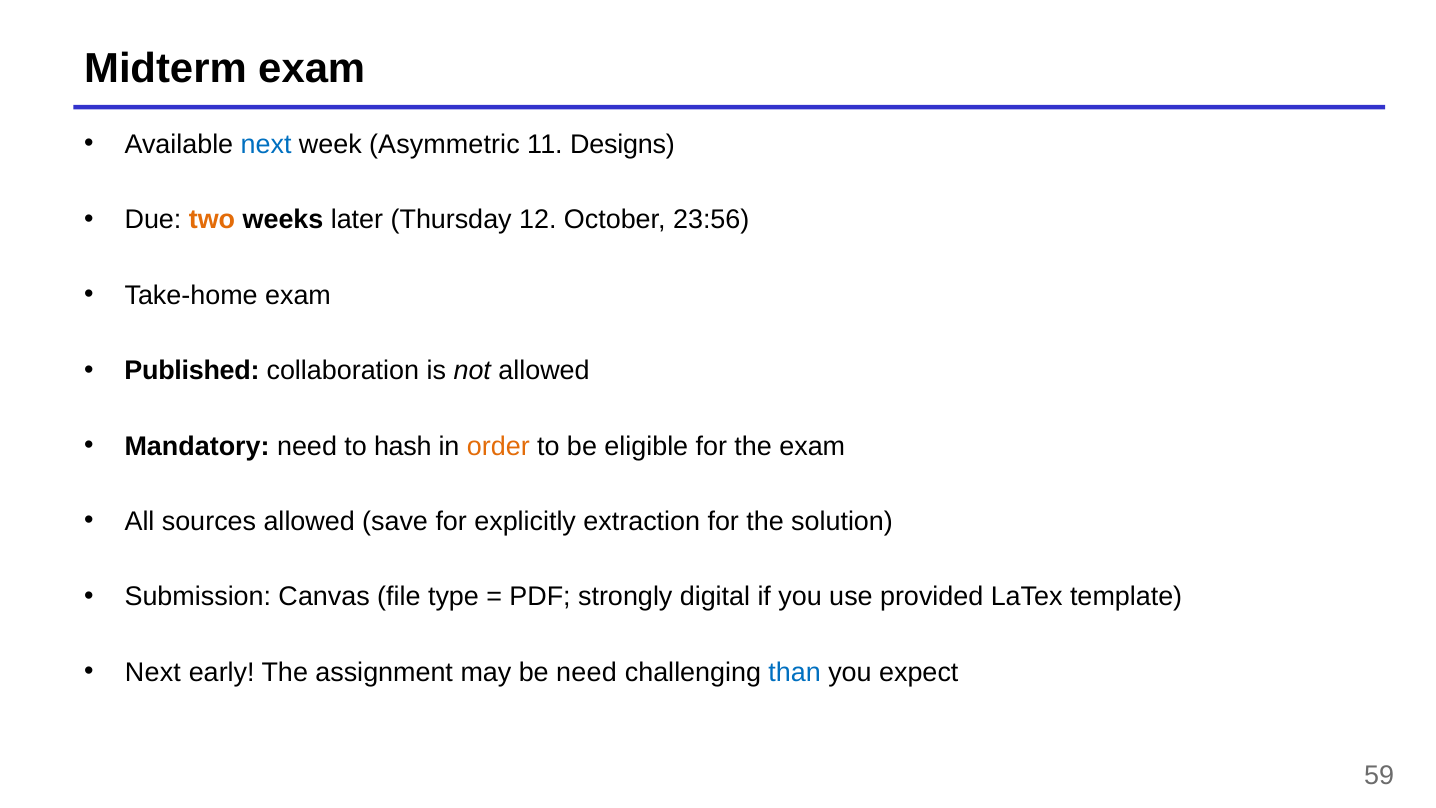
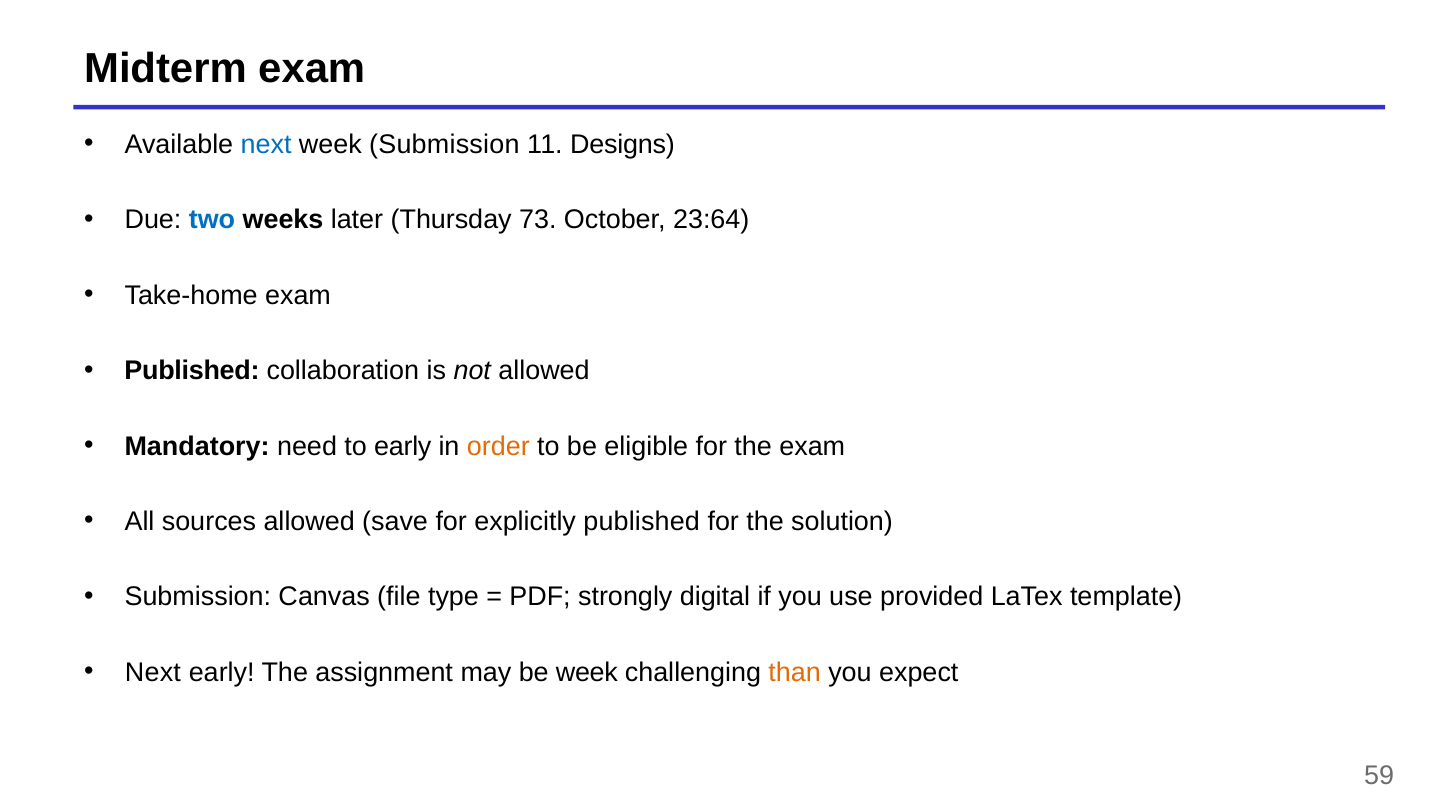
week Asymmetric: Asymmetric -> Submission
two colour: orange -> blue
12: 12 -> 73
23:56: 23:56 -> 23:64
to hash: hash -> early
explicitly extraction: extraction -> published
be need: need -> week
than colour: blue -> orange
